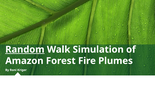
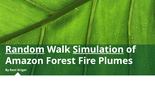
Simulation underline: none -> present
